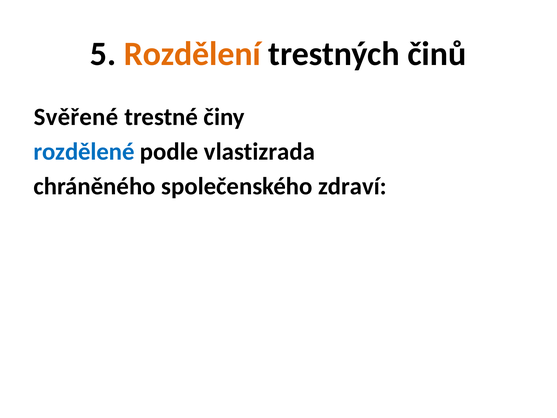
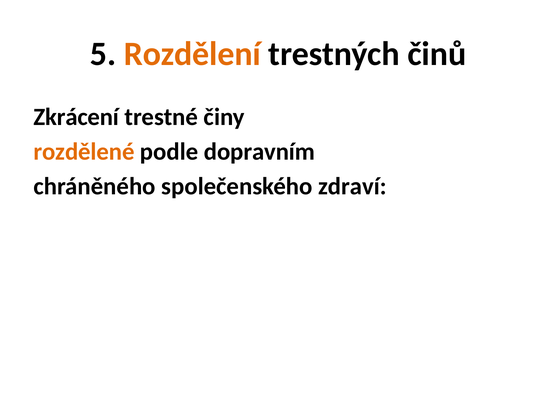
Svěřené: Svěřené -> Zkrácení
rozdělené colour: blue -> orange
vlastizrada: vlastizrada -> dopravním
